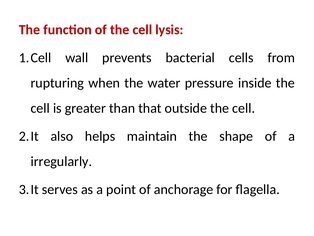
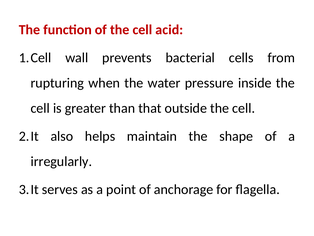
lysis: lysis -> acid
